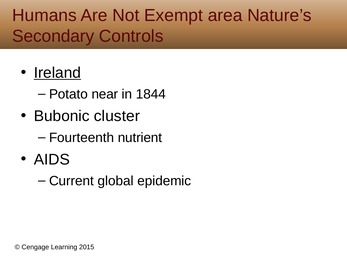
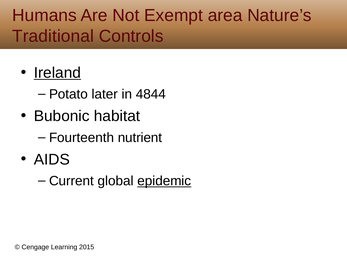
Secondary: Secondary -> Traditional
near: near -> later
1844: 1844 -> 4844
cluster: cluster -> habitat
epidemic underline: none -> present
